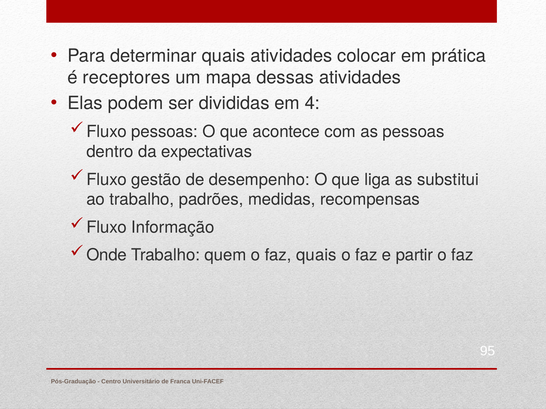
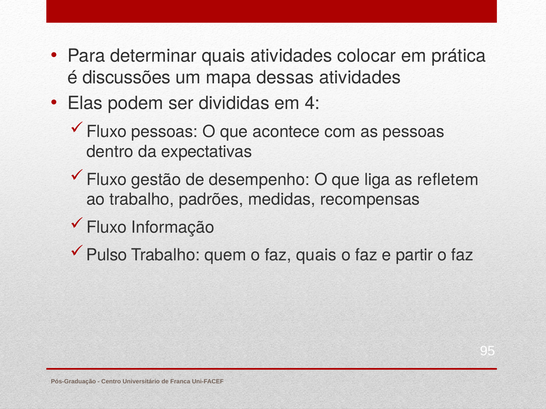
receptores: receptores -> discussões
substitui: substitui -> refletem
Onde: Onde -> Pulso
